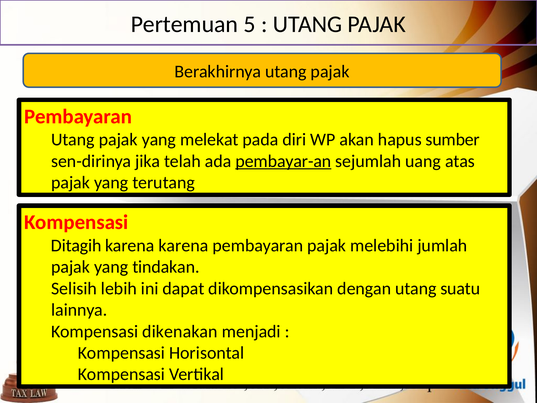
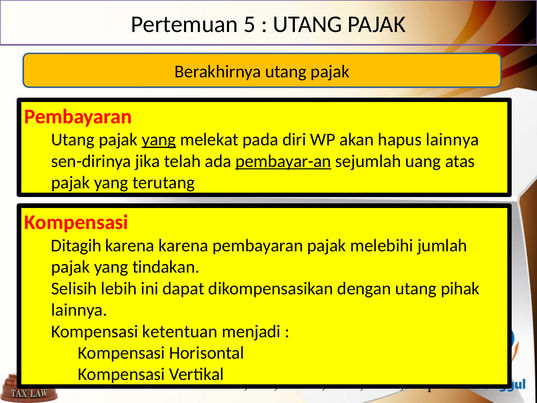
yang at (159, 140) underline: none -> present
hapus sumber: sumber -> lainnya
suatu: suatu -> pihak
dikenakan: dikenakan -> ketentuan
